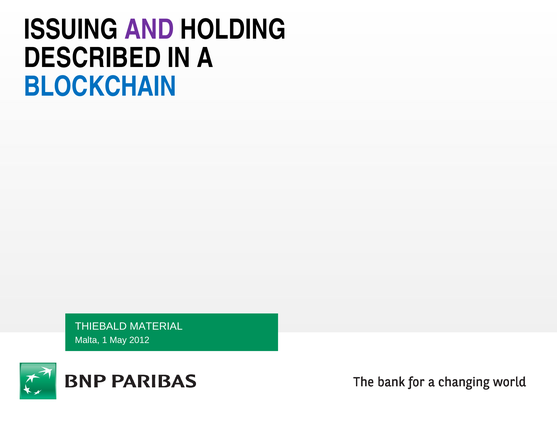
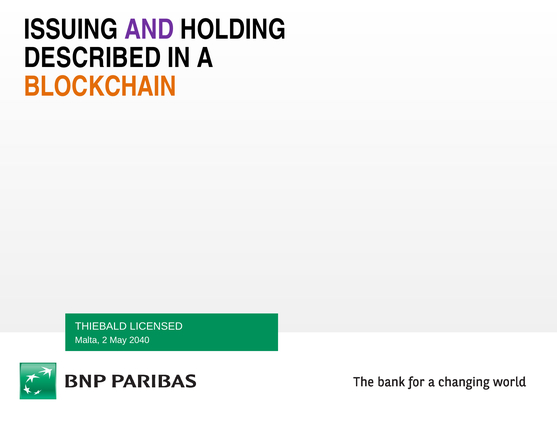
BLOCKCHAIN colour: blue -> orange
MATERIAL: MATERIAL -> LICENSED
1: 1 -> 2
2012: 2012 -> 2040
